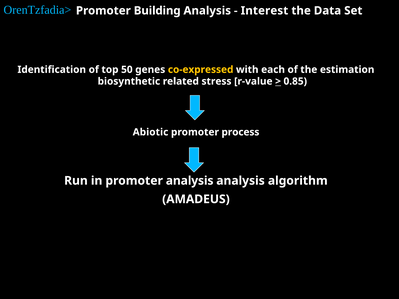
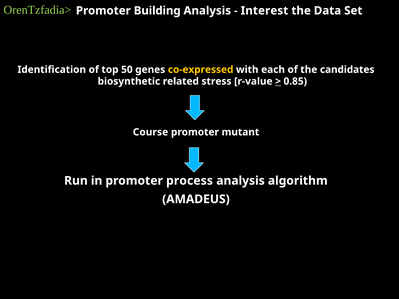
OrenTzfadia> colour: light blue -> light green
estimation: estimation -> candidates
Abiotic: Abiotic -> Course
process: process -> mutant
promoter analysis: analysis -> process
